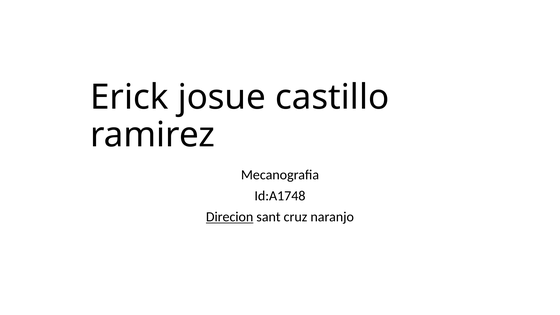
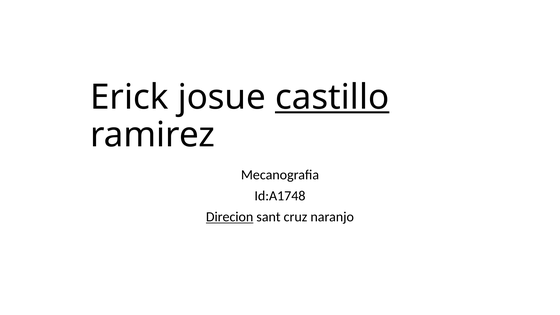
castillo underline: none -> present
